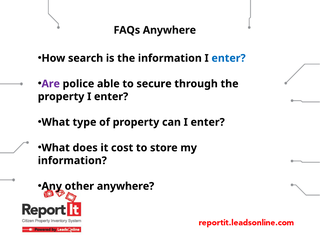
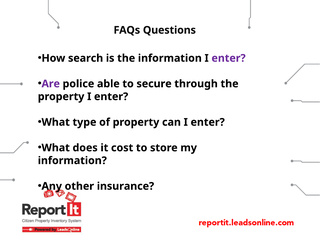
FAQs Anywhere: Anywhere -> Questions
enter at (229, 58) colour: blue -> purple
other anywhere: anywhere -> insurance
